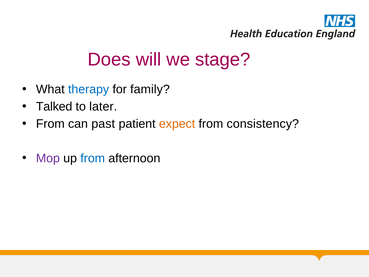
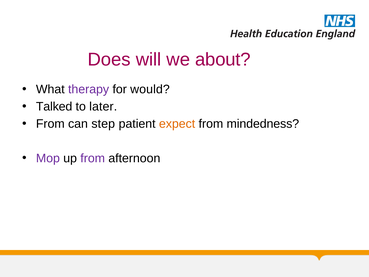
stage: stage -> about
therapy colour: blue -> purple
family: family -> would
past: past -> step
consistency: consistency -> mindedness
from at (93, 158) colour: blue -> purple
